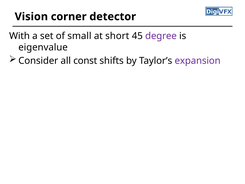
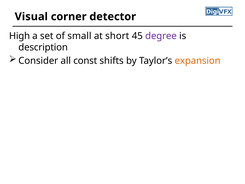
Vision: Vision -> Visual
With: With -> High
eigenvalue: eigenvalue -> description
expansion colour: purple -> orange
